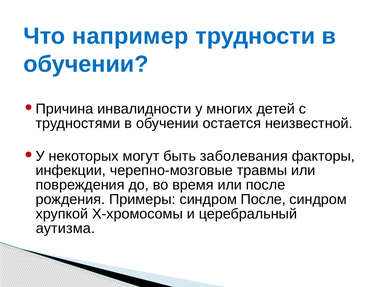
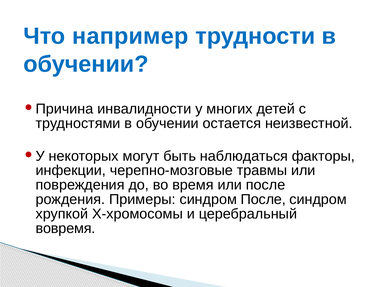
заболевания: заболевания -> наблюдаться
аутизма: аутизма -> вовремя
